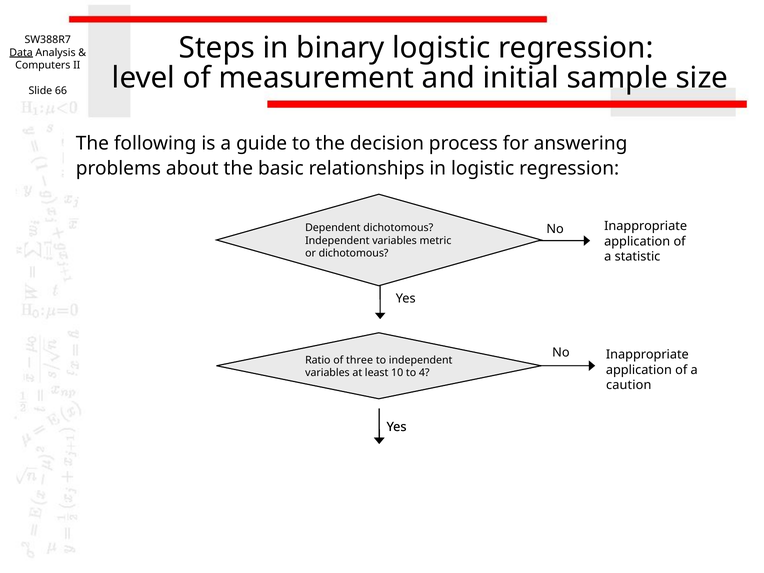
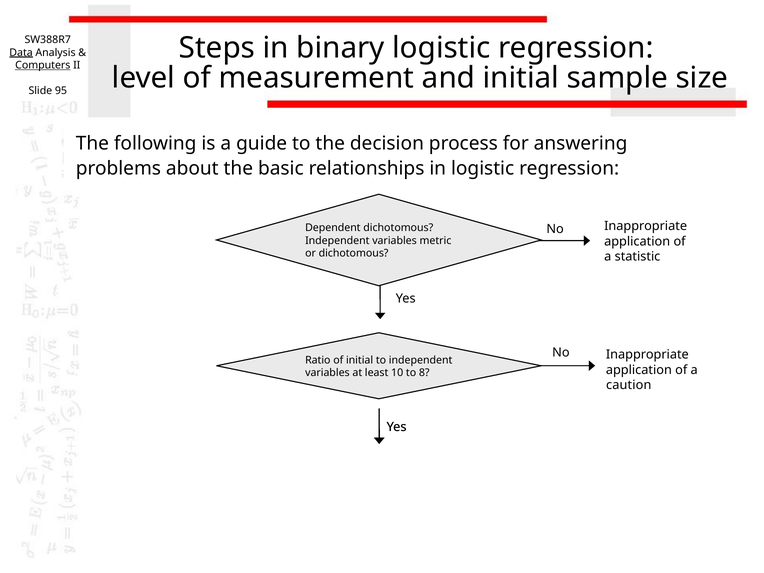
Computers underline: none -> present
66: 66 -> 95
of three: three -> initial
4: 4 -> 8
